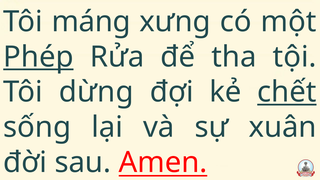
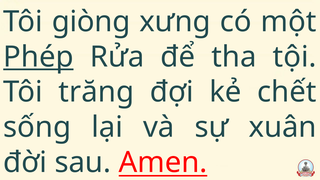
máng: máng -> giòng
dừng: dừng -> trăng
chết underline: present -> none
